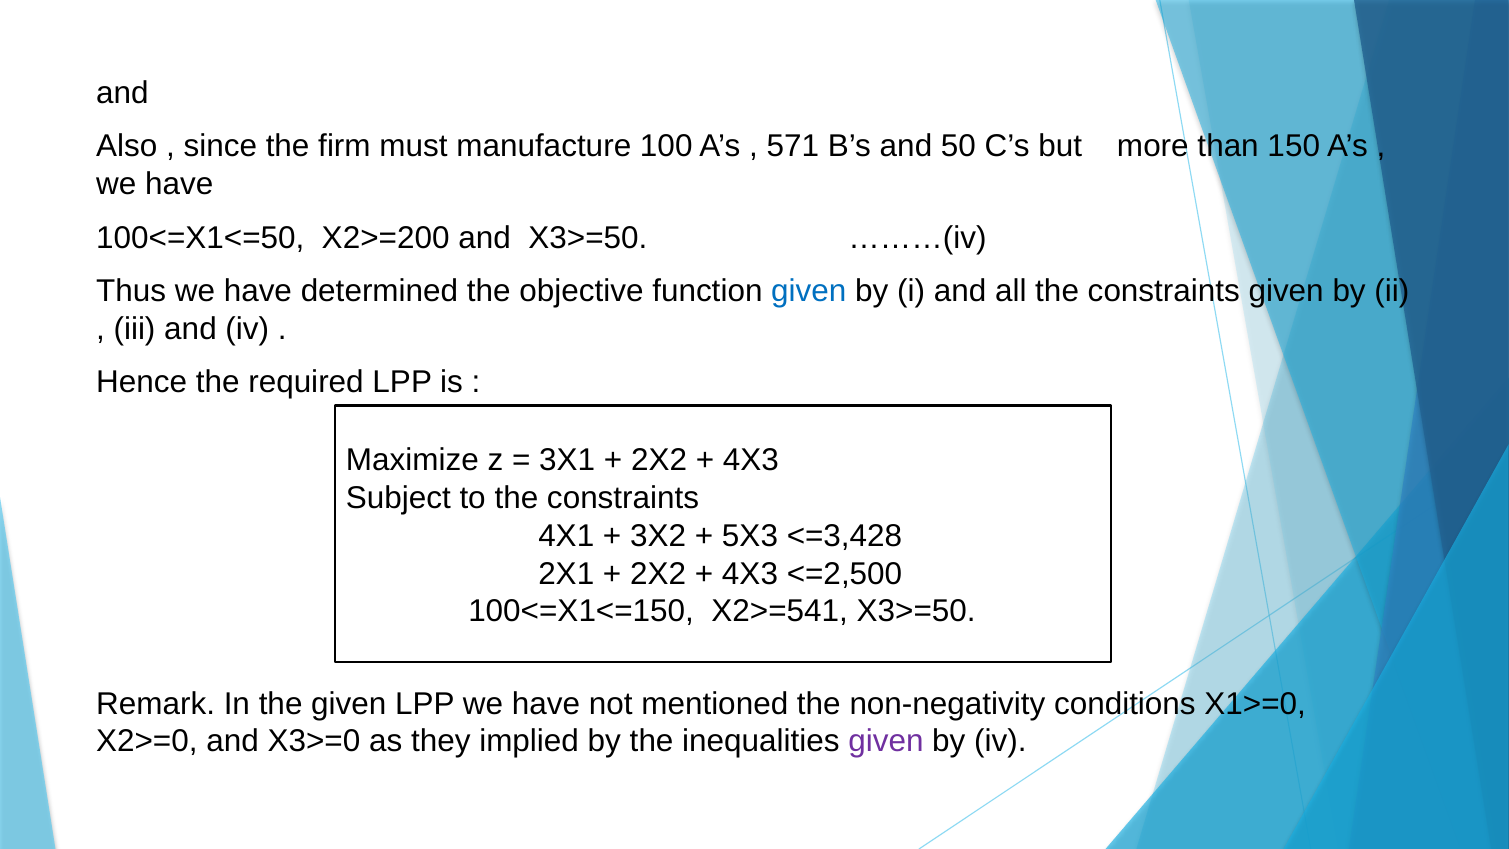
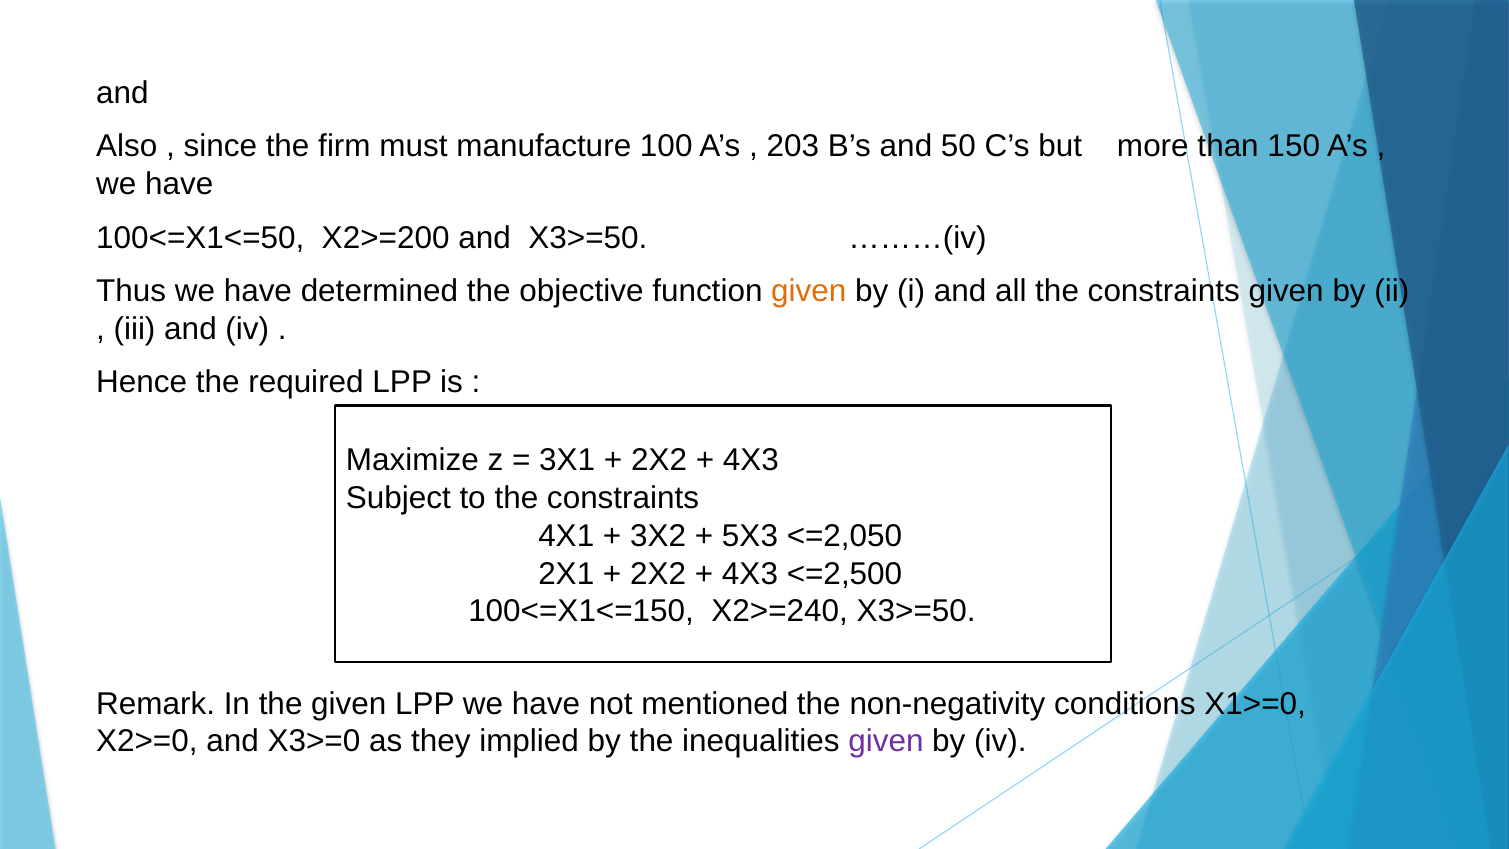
571: 571 -> 203
given at (809, 291) colour: blue -> orange
<=3,428: <=3,428 -> <=2,050
X2>=541: X2>=541 -> X2>=240
